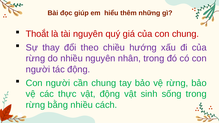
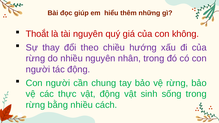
con chung: chung -> không
